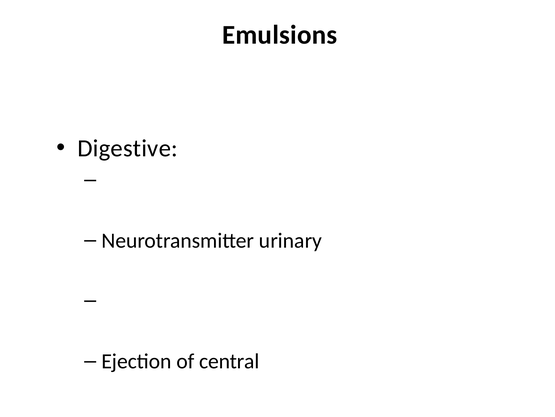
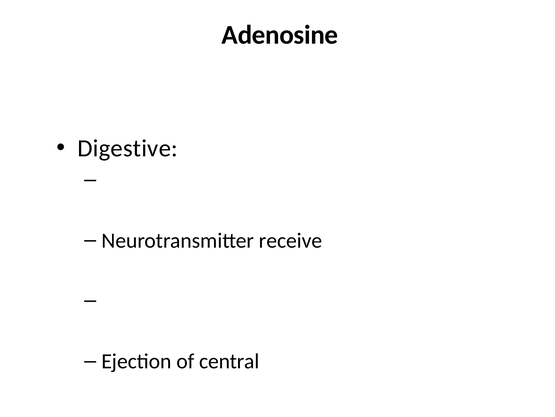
Emulsions: Emulsions -> Adenosine
urinary: urinary -> receive
